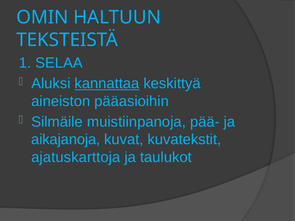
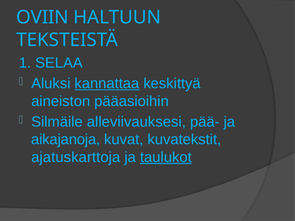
OMIN: OMIN -> OVIIN
muistiinpanoja: muistiinpanoja -> alleviivauksesi
taulukot underline: none -> present
